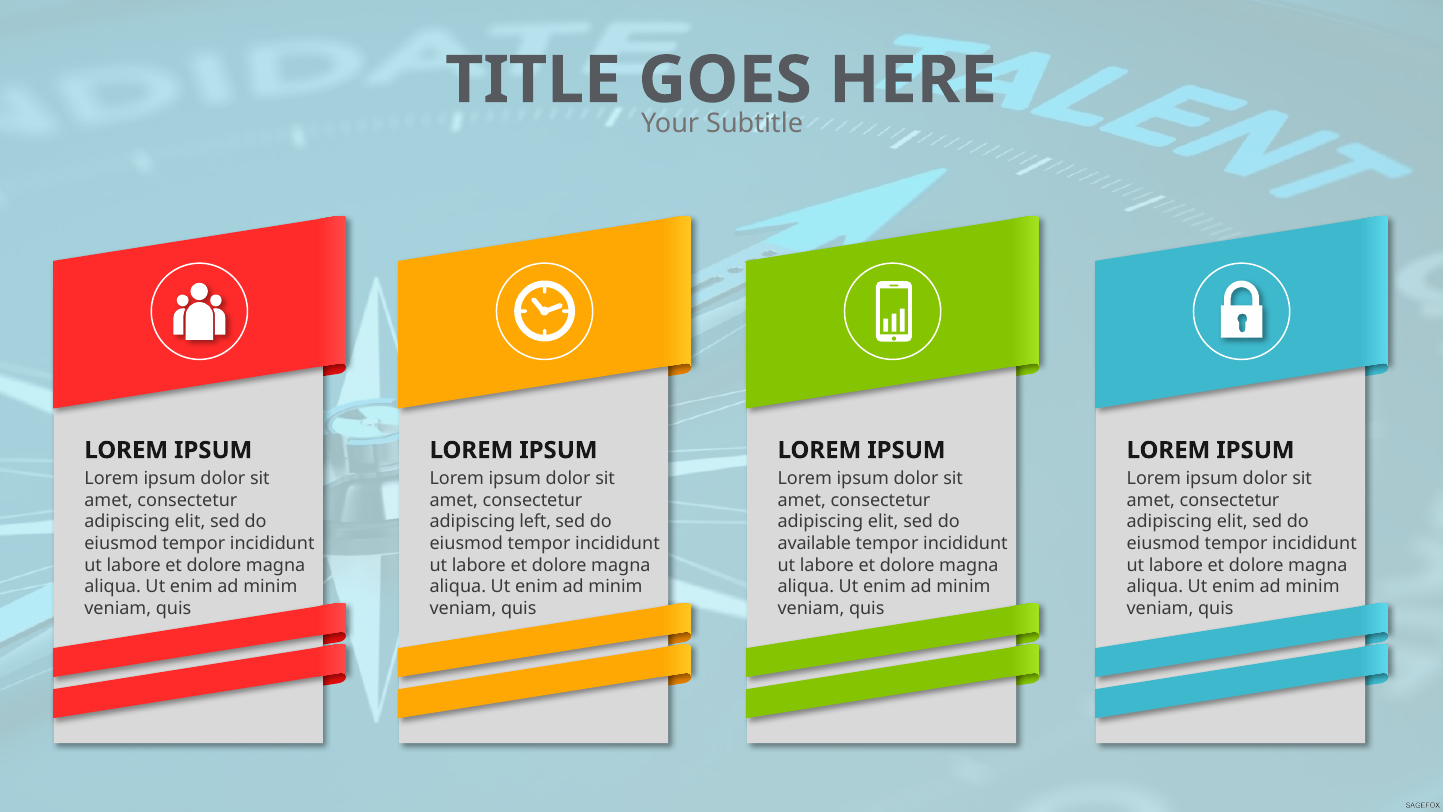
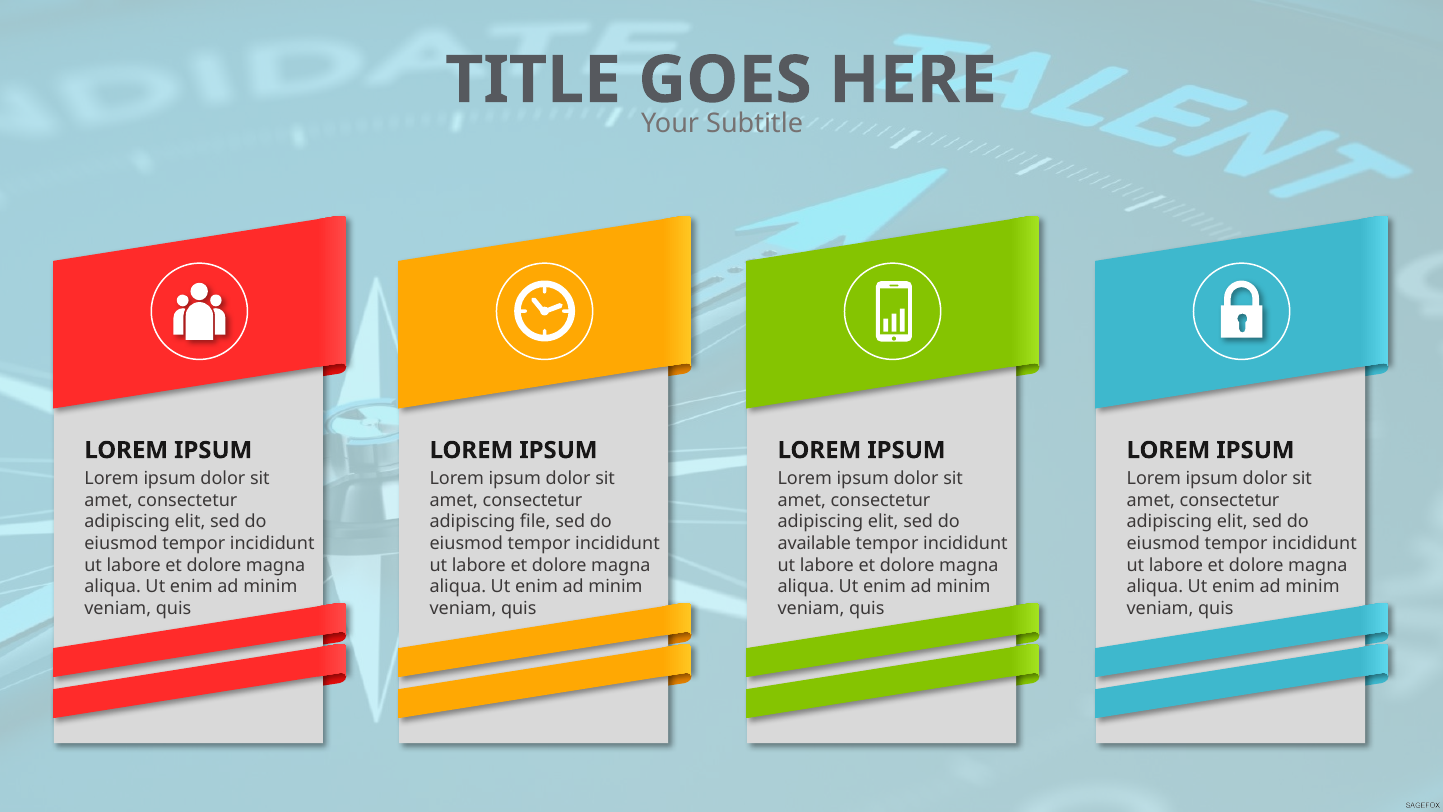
left: left -> file
